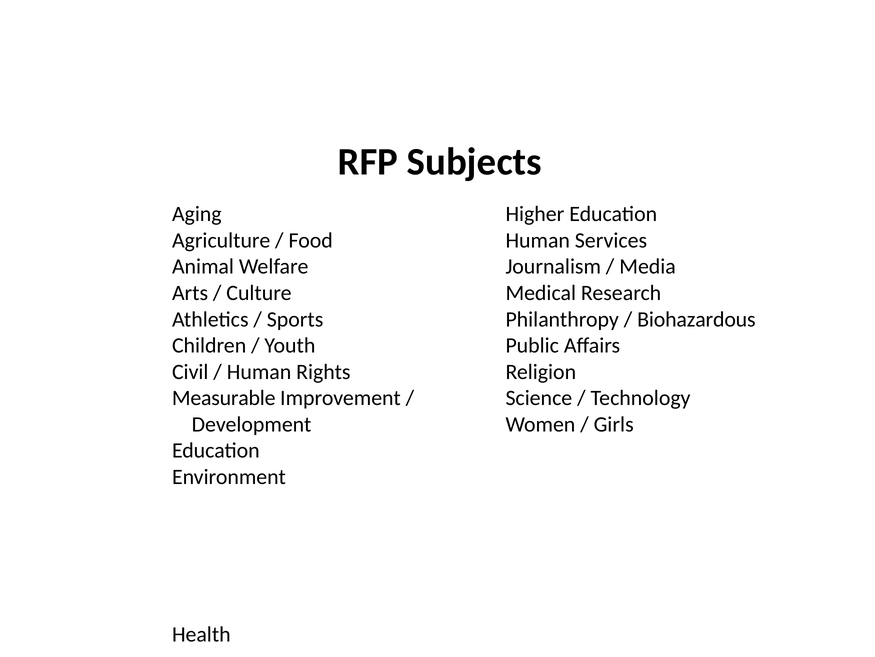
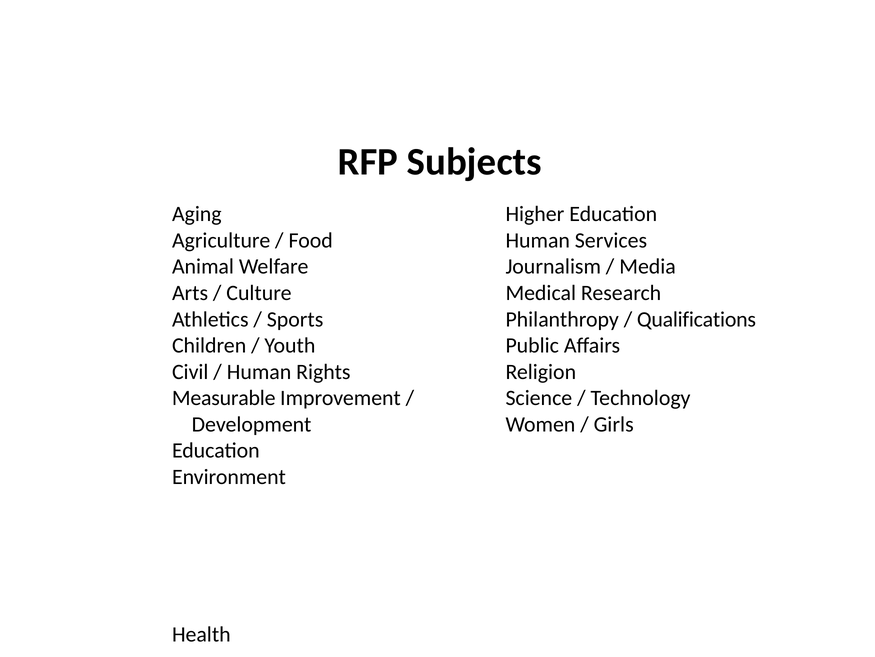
Biohazardous: Biohazardous -> Qualifications
